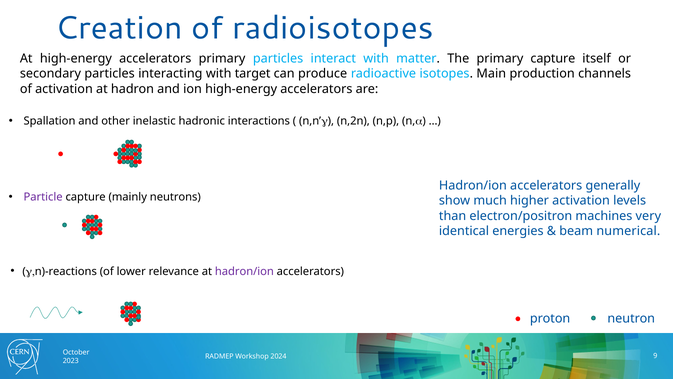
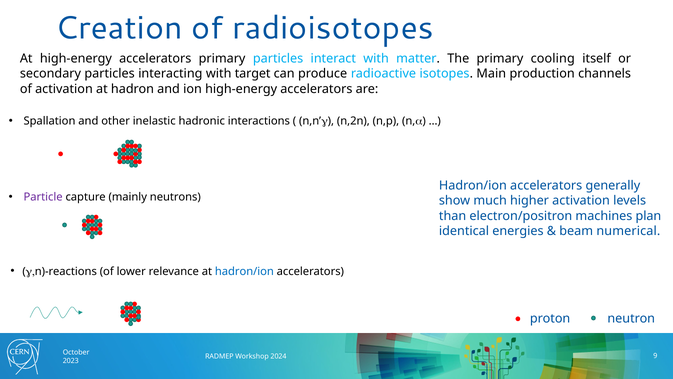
primary capture: capture -> cooling
very: very -> plan
hadron/ion at (244, 271) colour: purple -> blue
